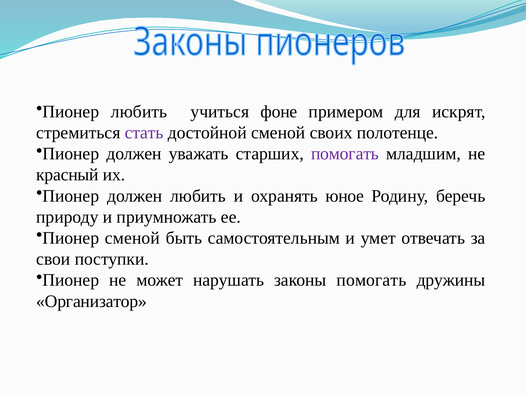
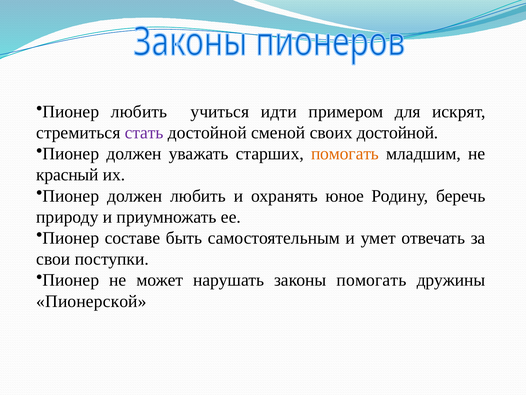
фоне: фоне -> идти
своих полотенце: полотенце -> достойной
помогать at (345, 154) colour: purple -> orange
Пионер сменой: сменой -> составе
Организатор: Организатор -> Пионерской
